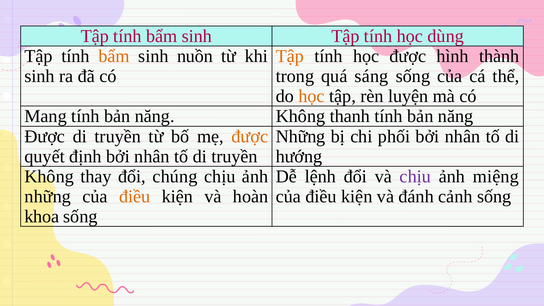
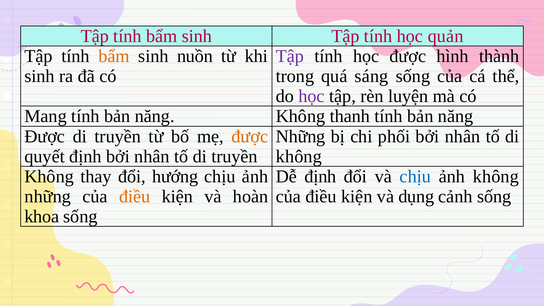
dùng: dùng -> quản
Tập at (290, 56) colour: orange -> purple
học at (312, 96) colour: orange -> purple
hướng at (299, 156): hướng -> không
chúng: chúng -> hướng
Dễ lệnh: lệnh -> định
chịu at (415, 176) colour: purple -> blue
ảnh miệng: miệng -> không
đánh: đánh -> dụng
